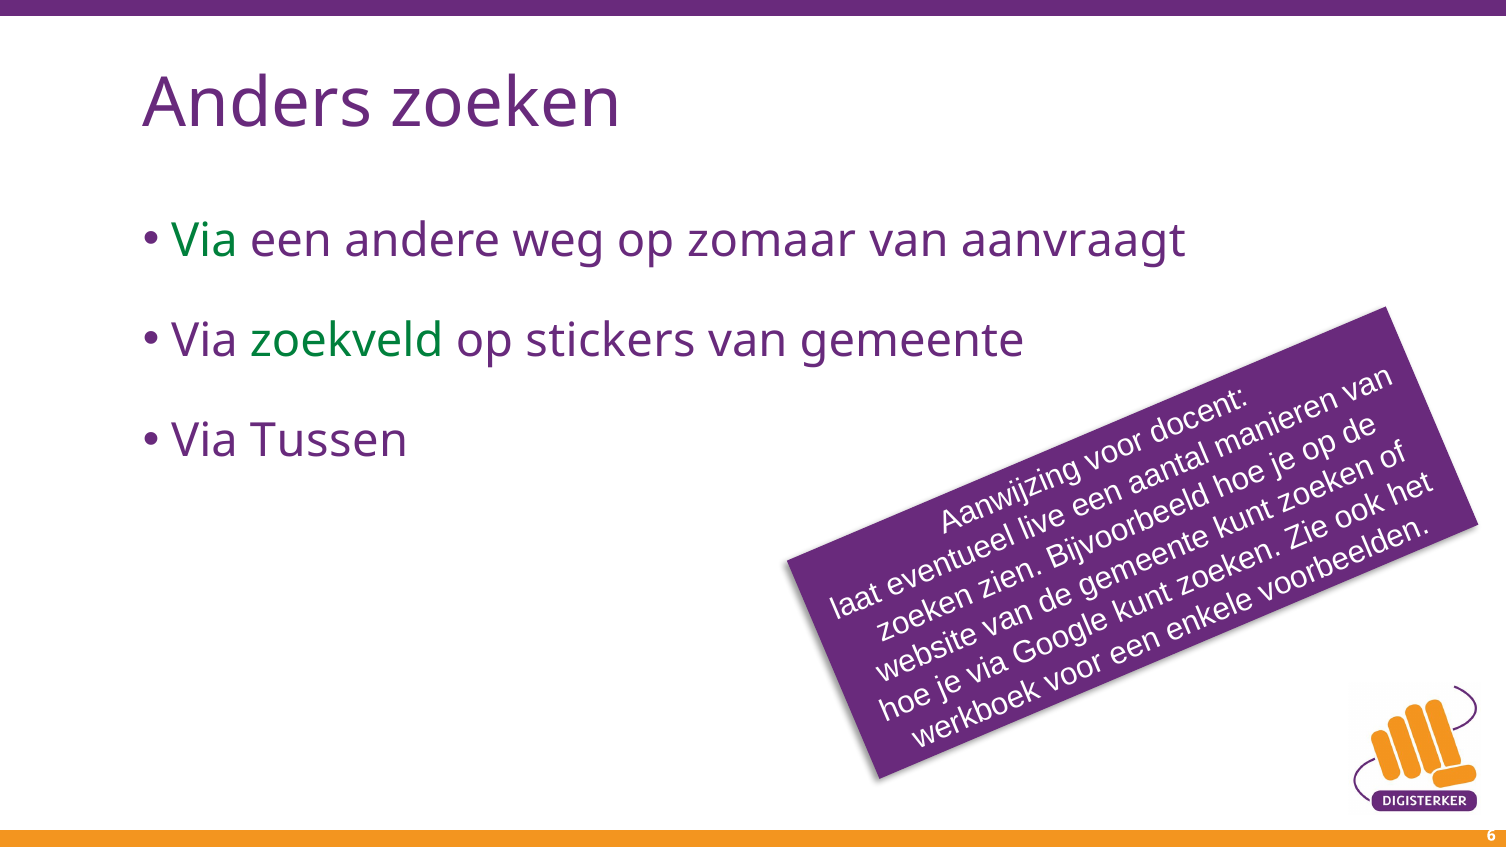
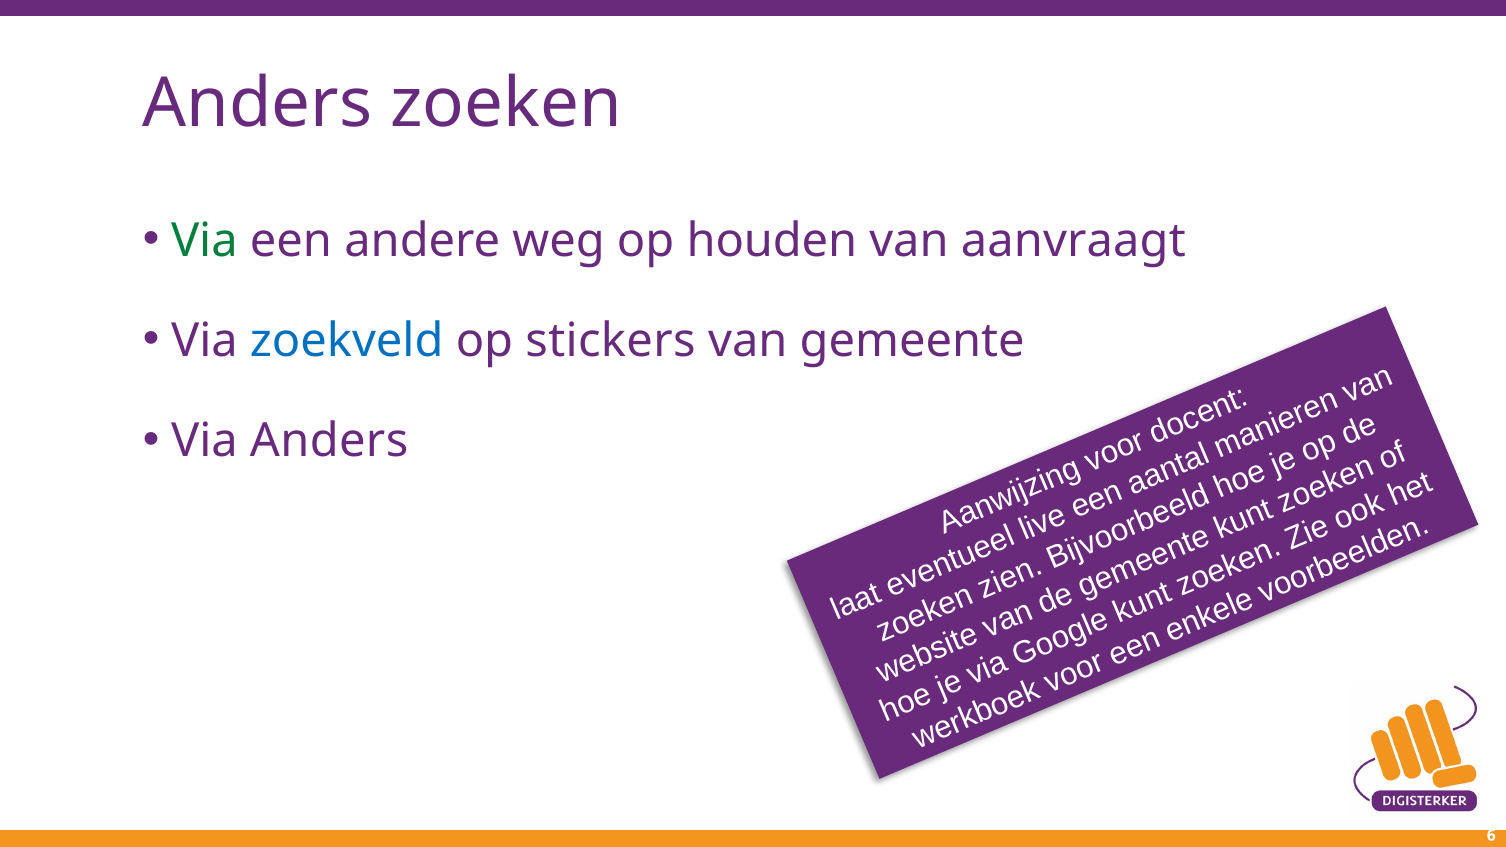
zomaar: zomaar -> houden
zoekveld colour: green -> blue
Via Tussen: Tussen -> Anders
